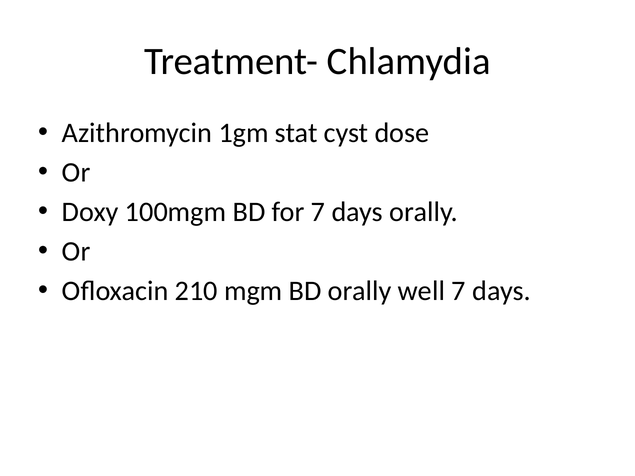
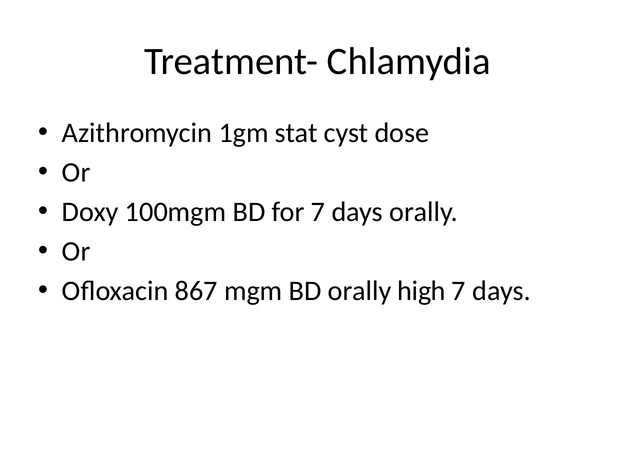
210: 210 -> 867
well: well -> high
